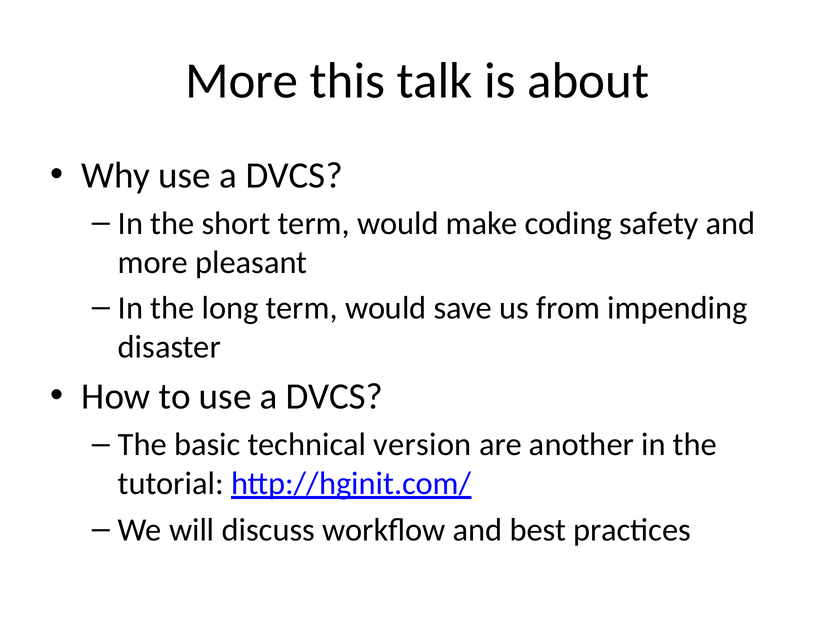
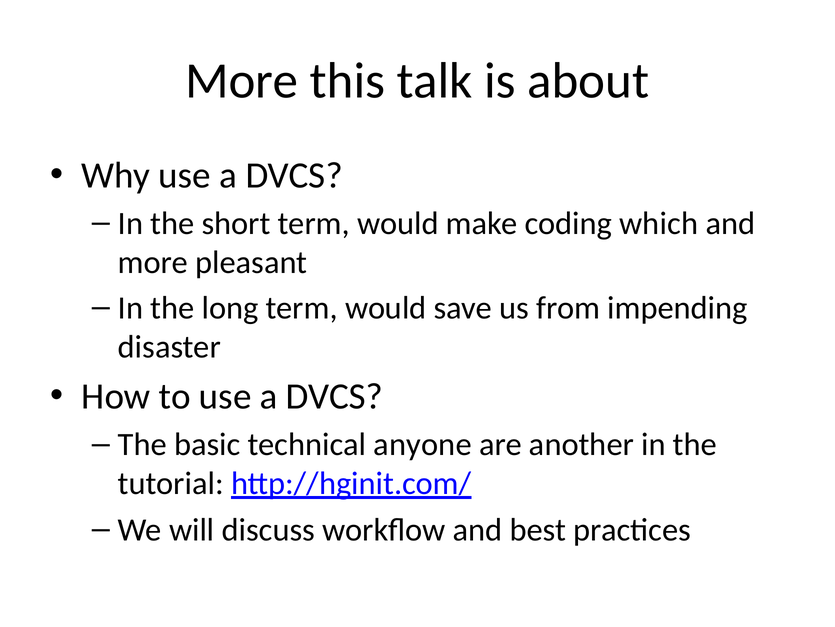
safety: safety -> which
version: version -> anyone
